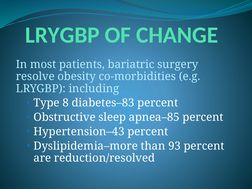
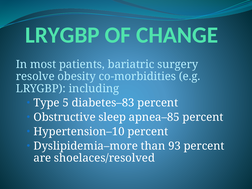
8: 8 -> 5
Hypertension–43: Hypertension–43 -> Hypertension–10
reduction/resolved: reduction/resolved -> shoelaces/resolved
